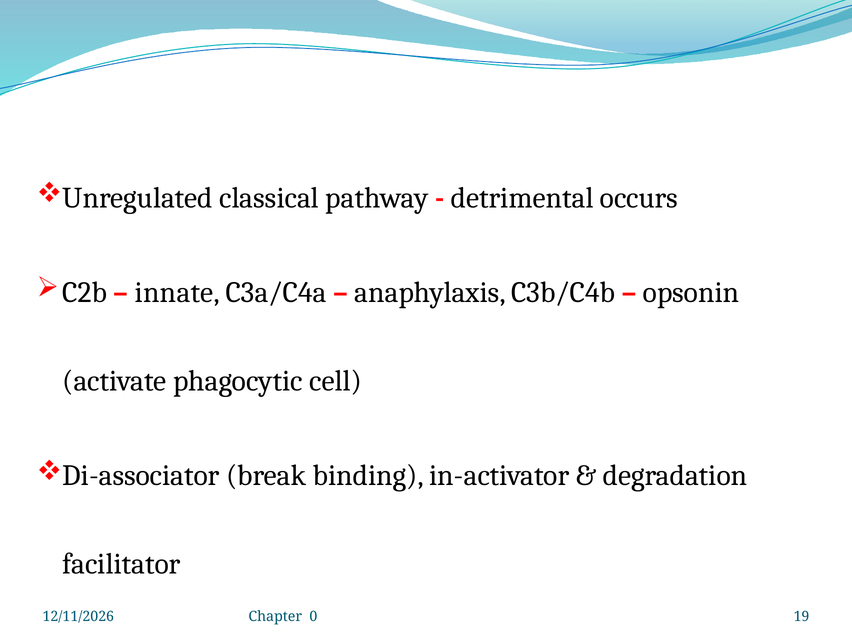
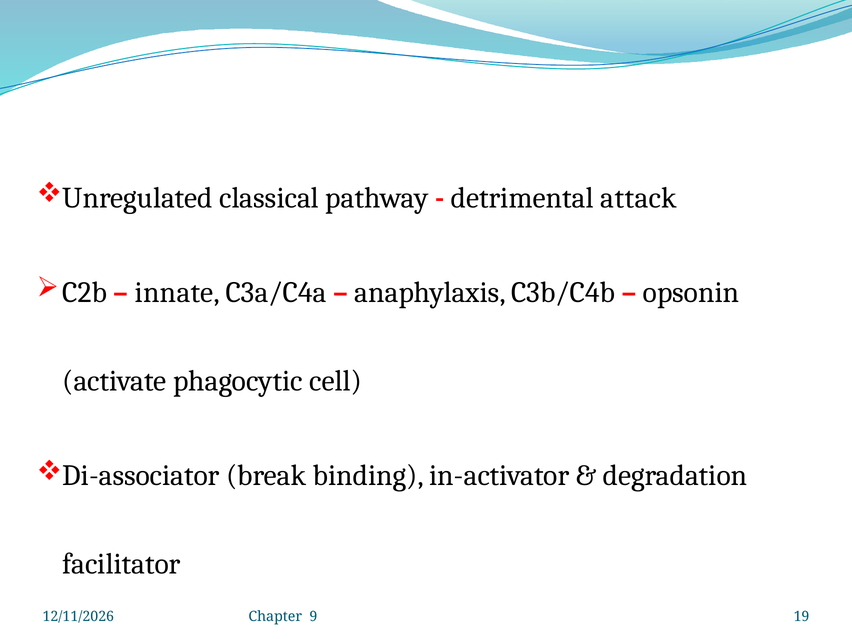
occurs: occurs -> attack
0: 0 -> 9
